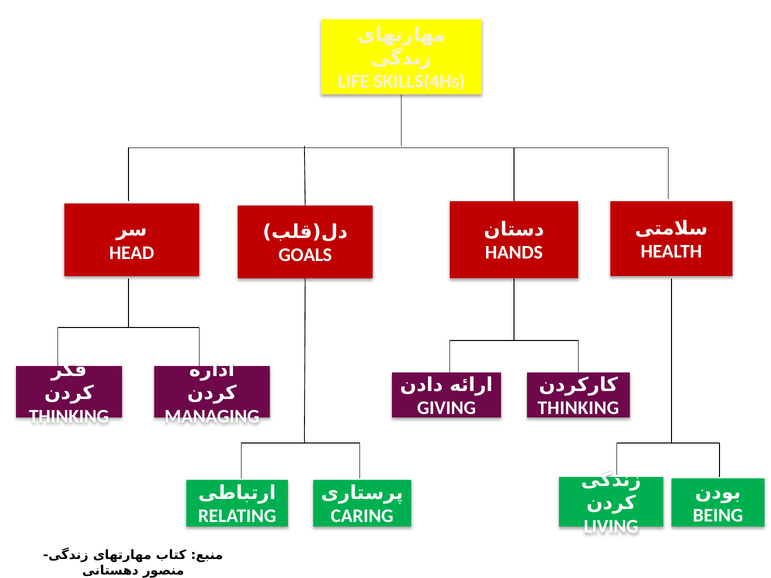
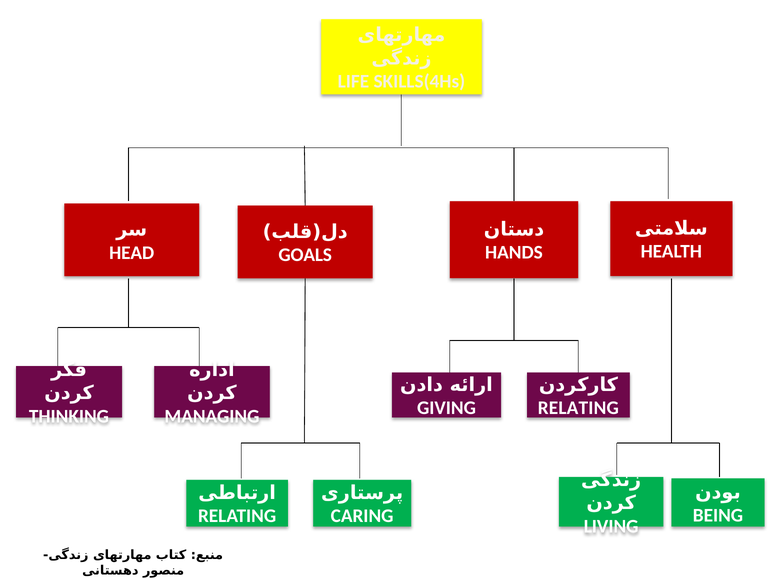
THINKING at (578, 408): THINKING -> RELATING
